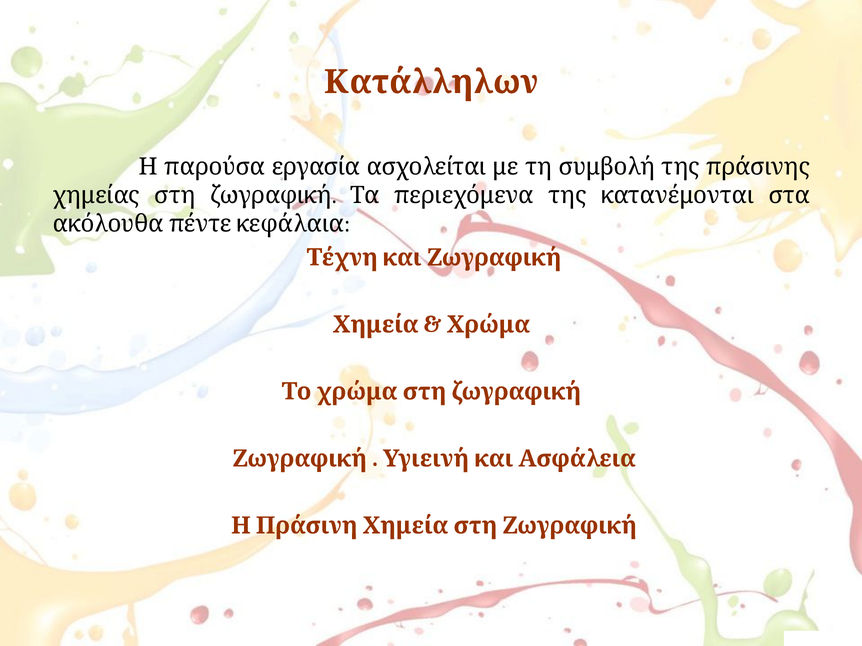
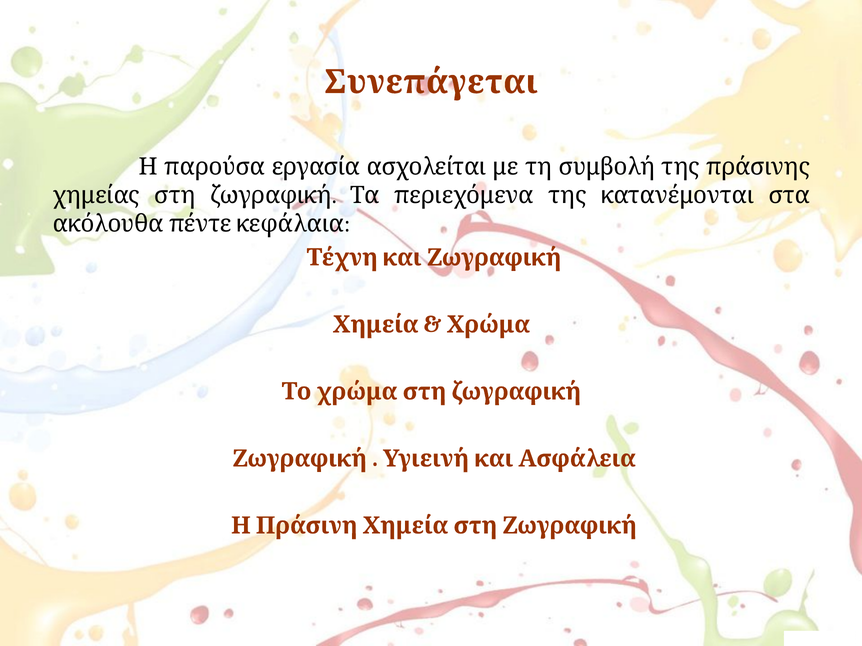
Κατάλληλων: Κατάλληλων -> Συνεπάγεται
